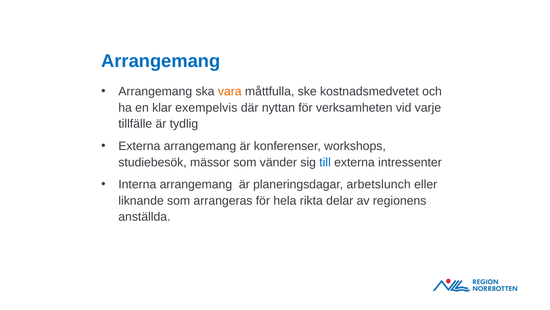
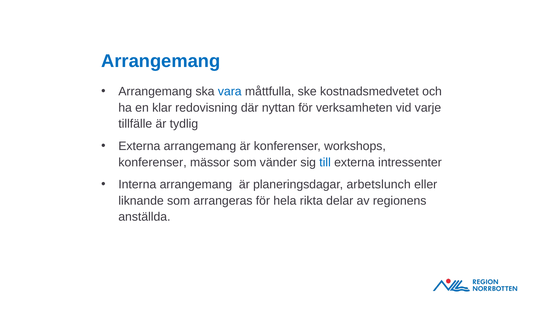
vara colour: orange -> blue
exempelvis: exempelvis -> redovisning
studiebesök at (153, 162): studiebesök -> konferenser
